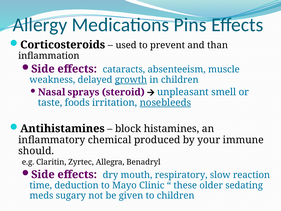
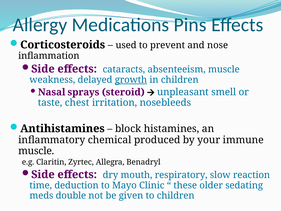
than: than -> nose
foods: foods -> chest
nosebleeds underline: present -> none
should at (36, 151): should -> muscle
sugary: sugary -> double
